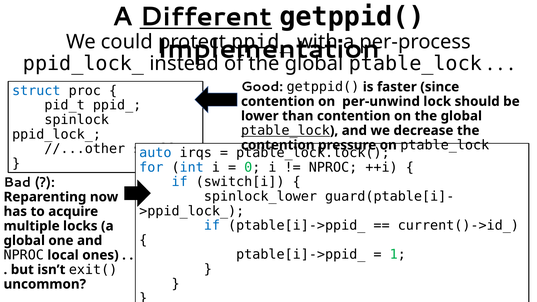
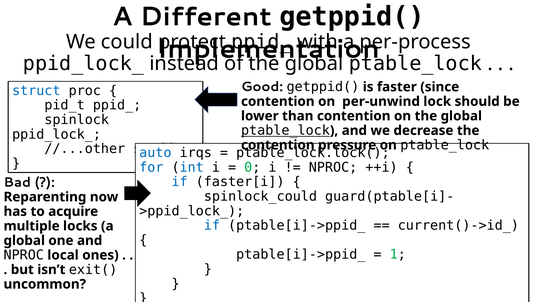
Different underline: present -> none
switch[i: switch[i -> faster[i
spinlock_lower: spinlock_lower -> spinlock_could
